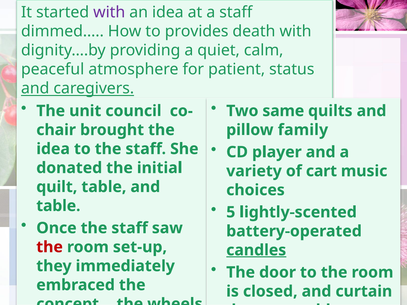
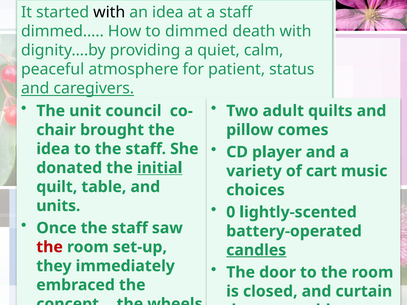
with at (109, 12) colour: purple -> black
provides: provides -> dimmed
same: same -> adult
family: family -> comes
initial underline: none -> present
table at (58, 206): table -> units
5: 5 -> 0
